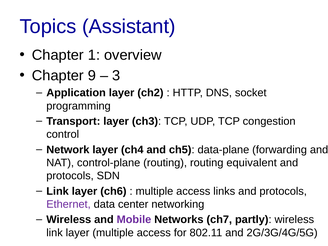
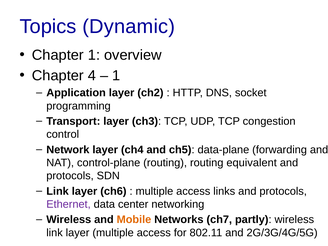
Assistant: Assistant -> Dynamic
9: 9 -> 4
3 at (116, 76): 3 -> 1
Mobile colour: purple -> orange
